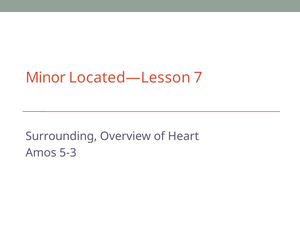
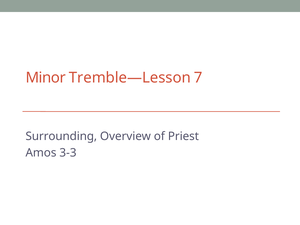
Located—Lesson: Located—Lesson -> Tremble—Lesson
Heart: Heart -> Priest
5-3: 5-3 -> 3-3
